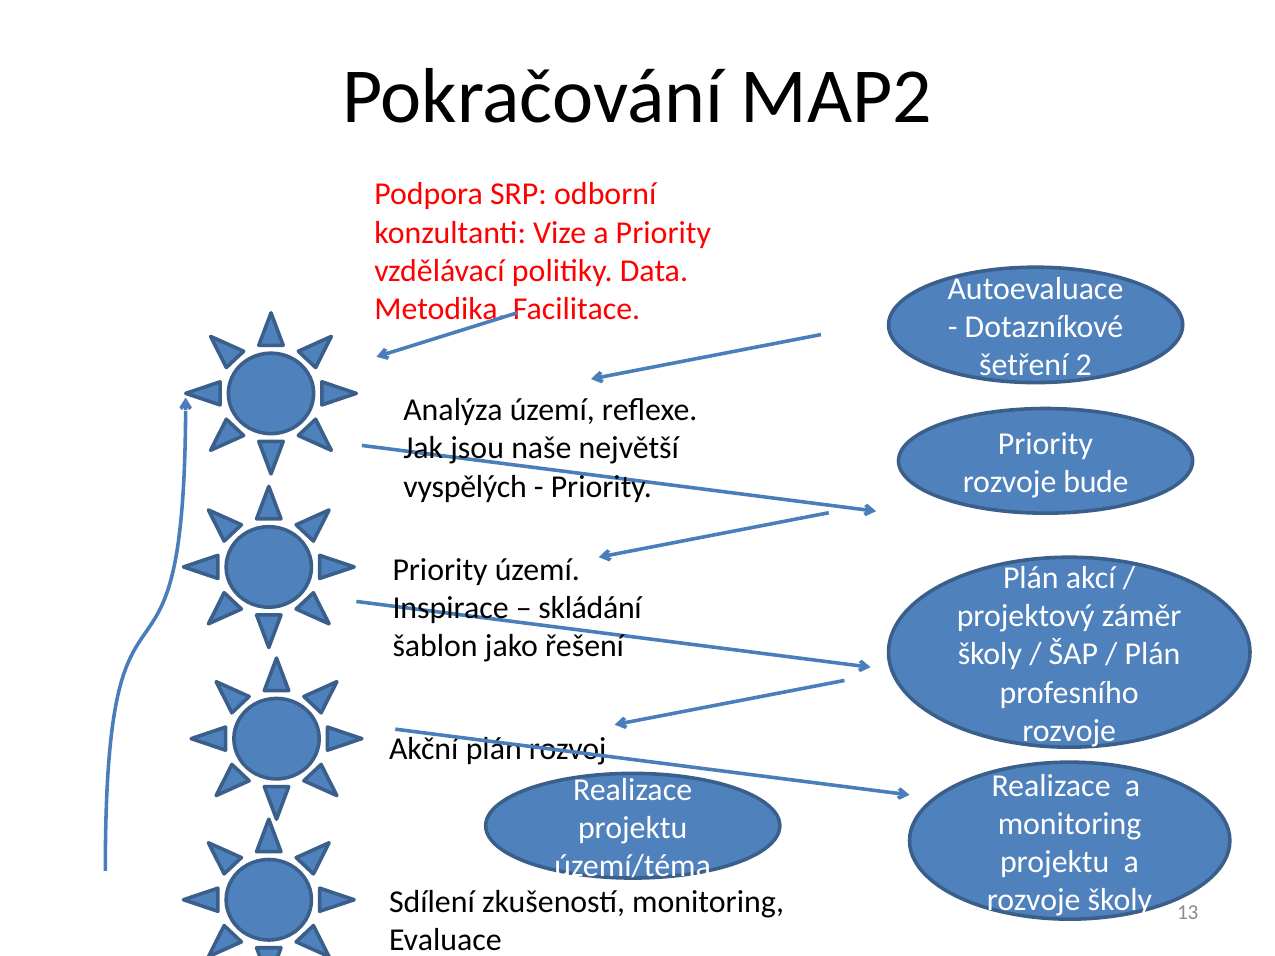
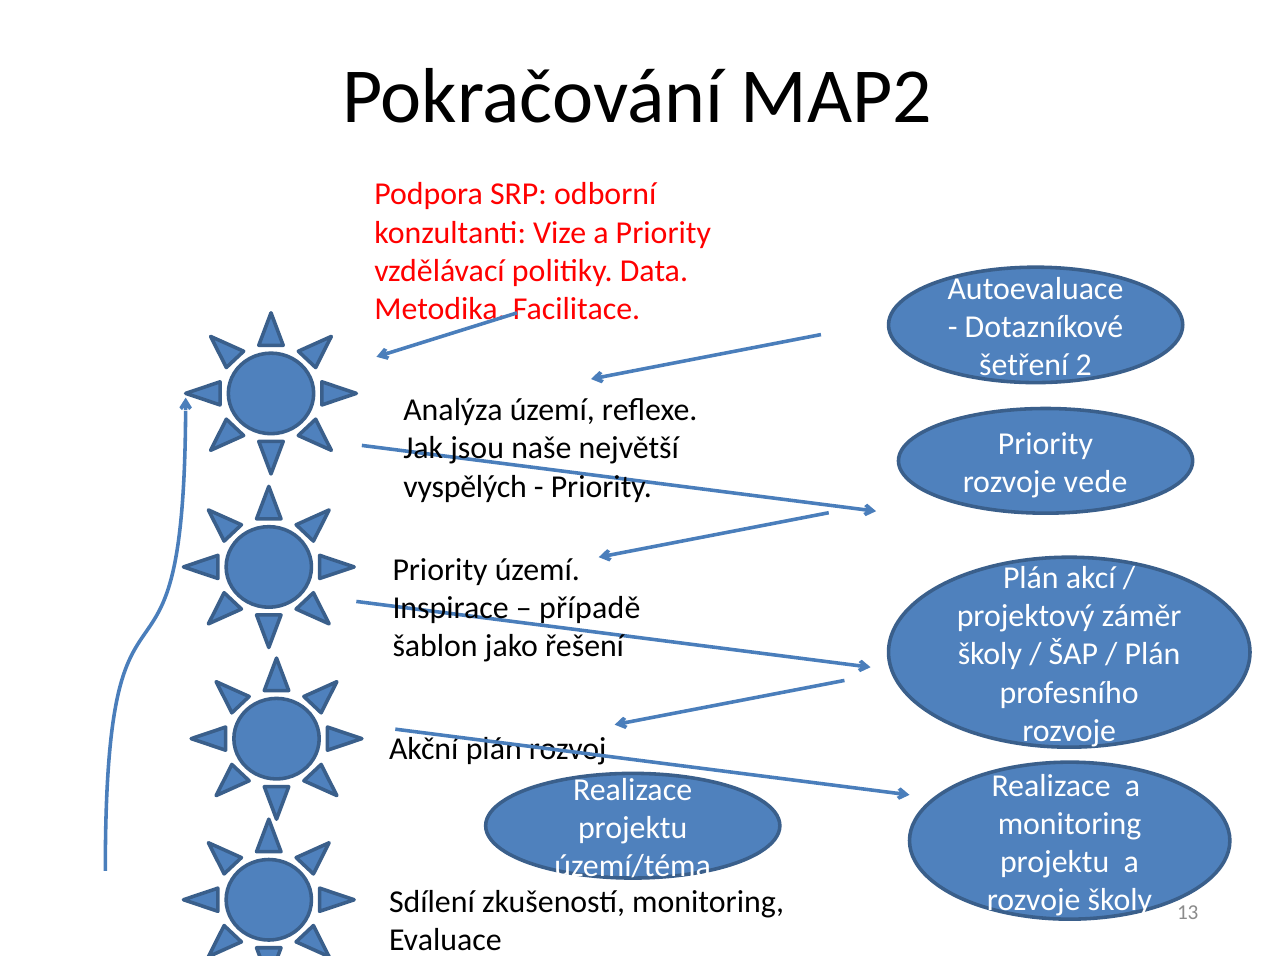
bude: bude -> vede
skládání: skládání -> případě
